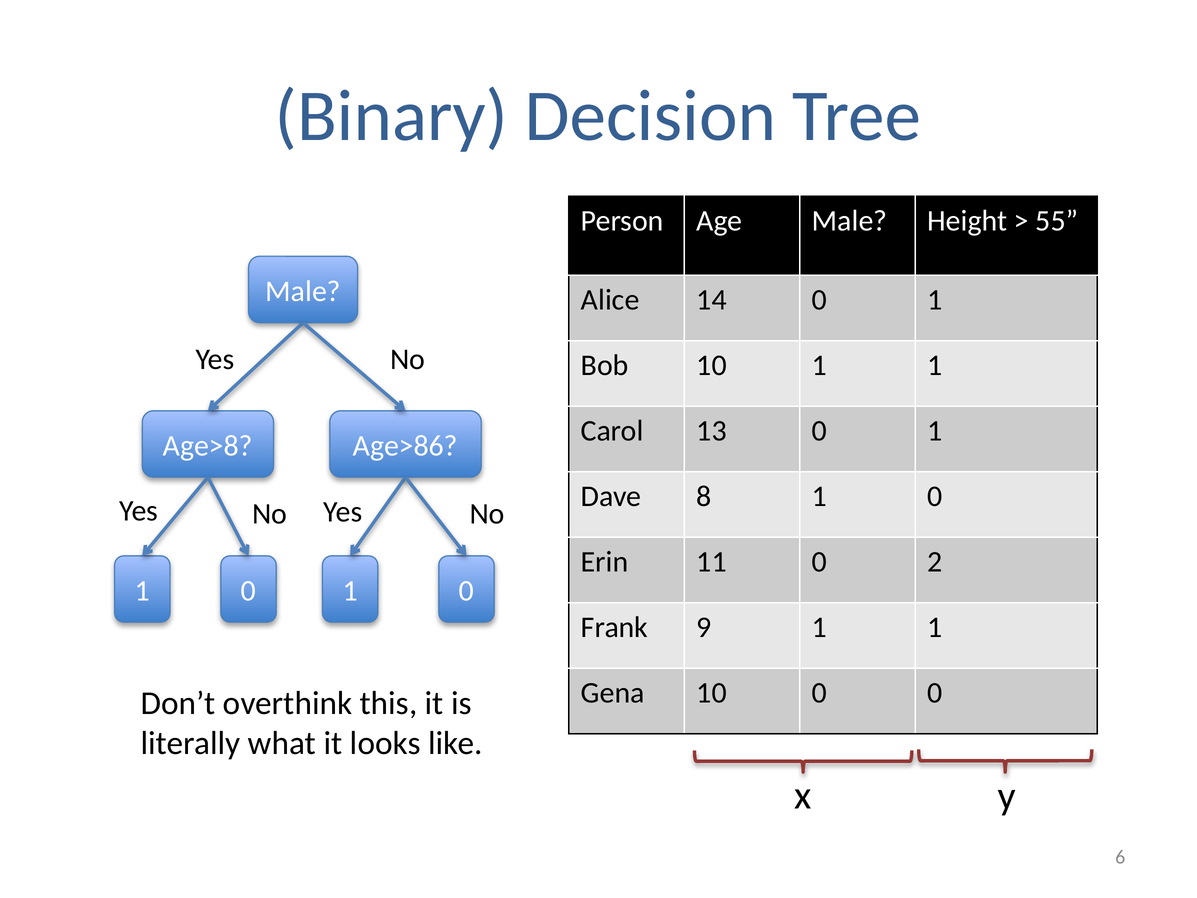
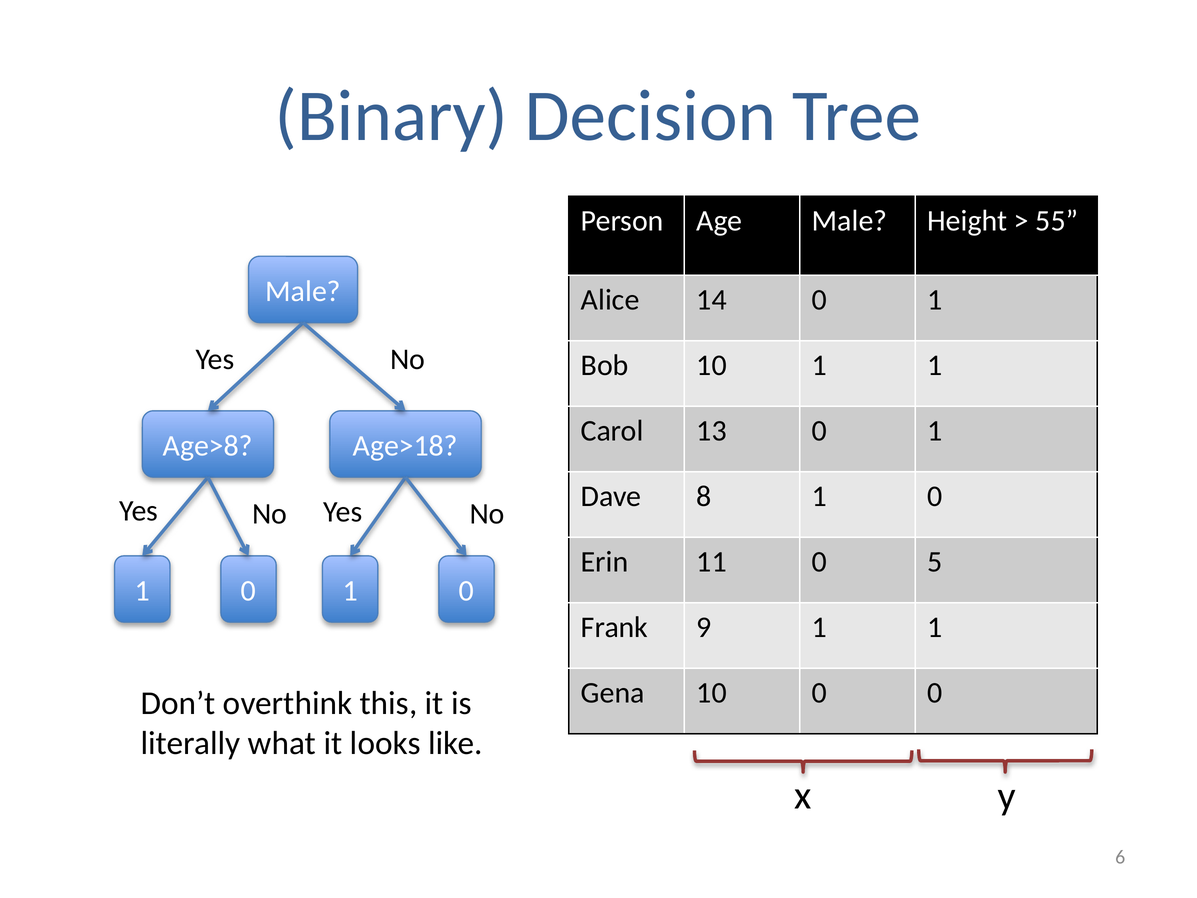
Age>86: Age>86 -> Age>18
2: 2 -> 5
